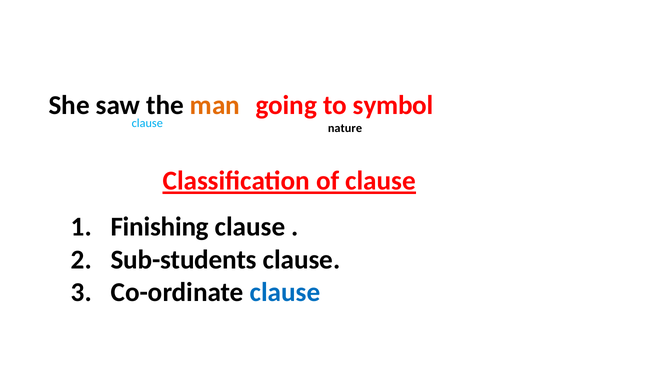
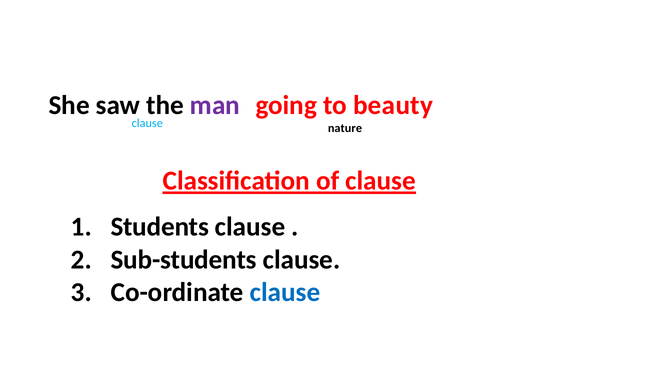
man colour: orange -> purple
symbol: symbol -> beauty
Finishing: Finishing -> Students
